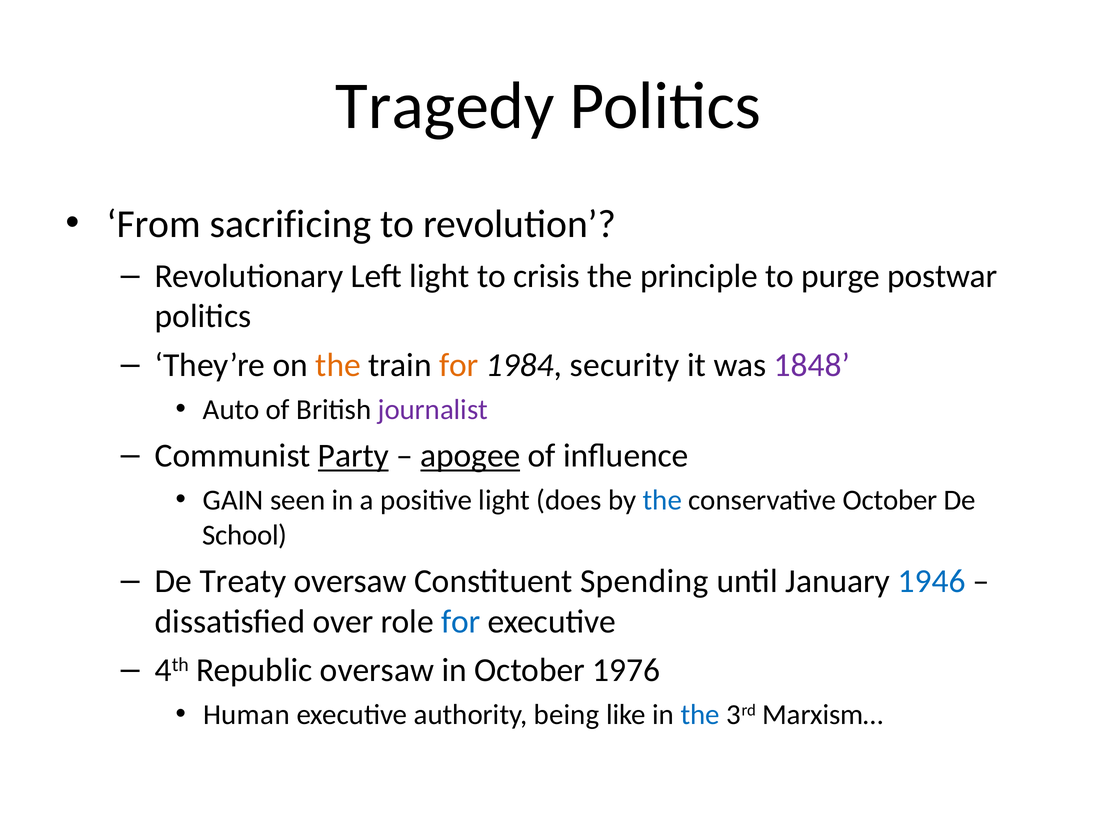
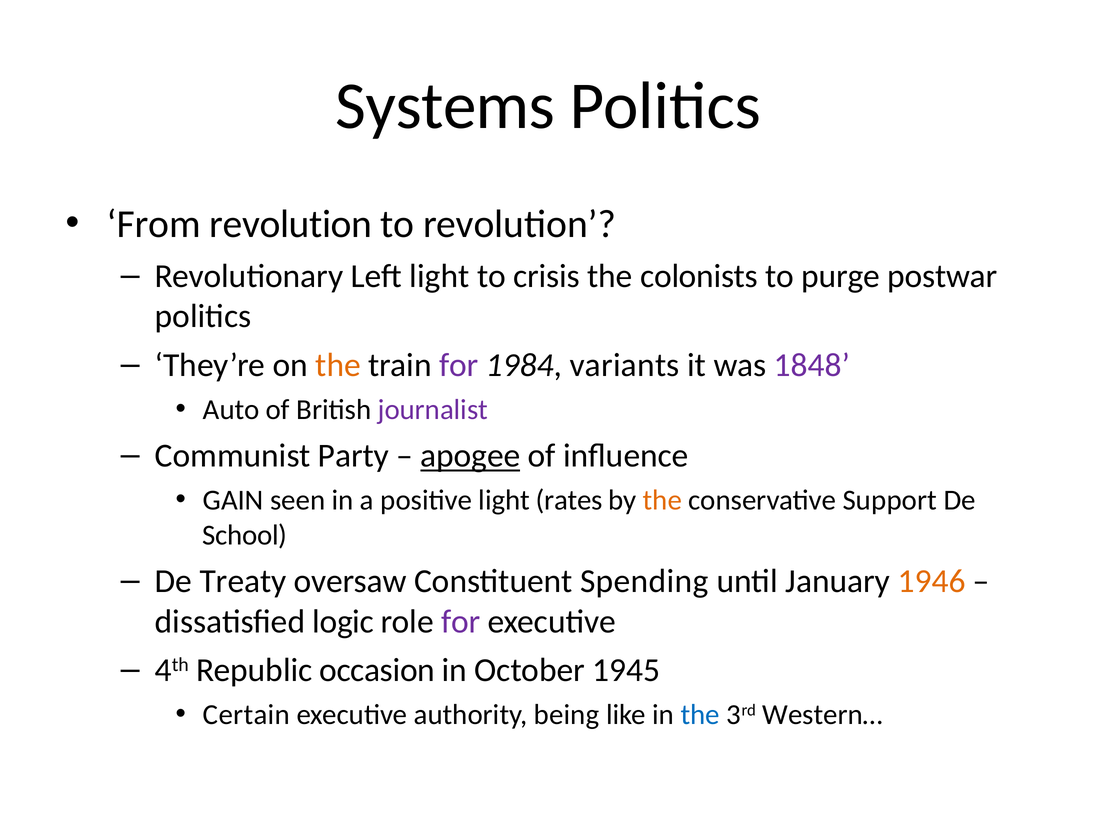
Tragedy: Tragedy -> Systems
From sacrificing: sacrificing -> revolution
principle: principle -> colonists
for at (459, 365) colour: orange -> purple
security: security -> variants
Party underline: present -> none
does: does -> rates
the at (662, 500) colour: blue -> orange
conservative October: October -> Support
1946 colour: blue -> orange
over: over -> logic
for at (461, 621) colour: blue -> purple
Republic oversaw: oversaw -> occasion
1976: 1976 -> 1945
Human: Human -> Certain
Marxism…: Marxism… -> Western…
